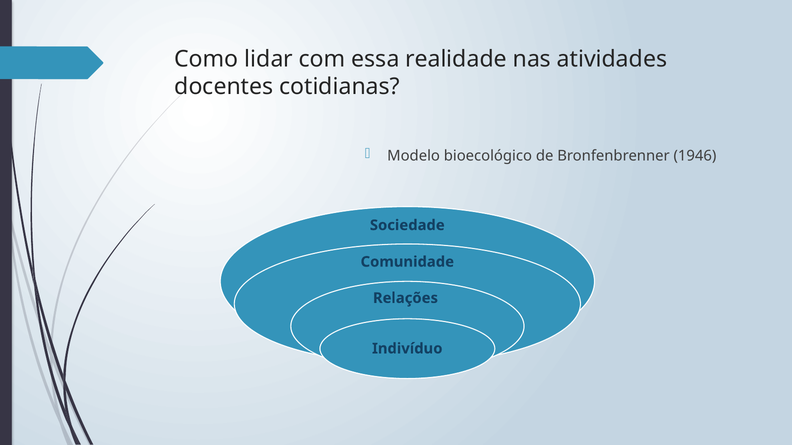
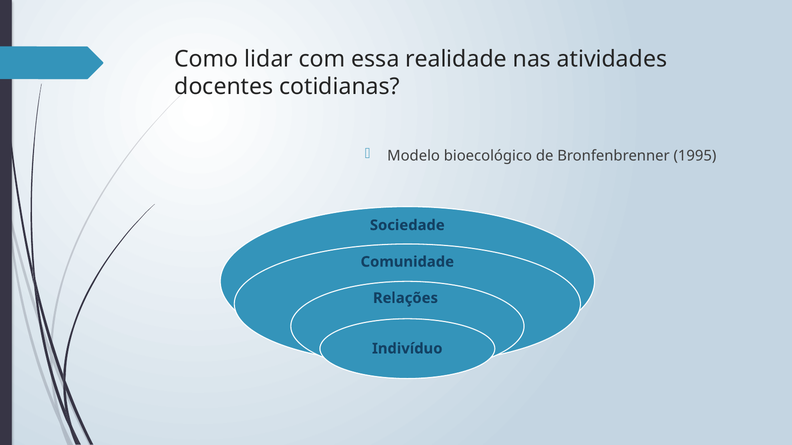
1946: 1946 -> 1995
